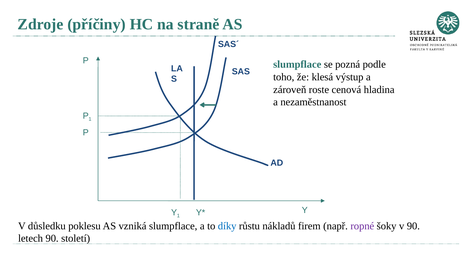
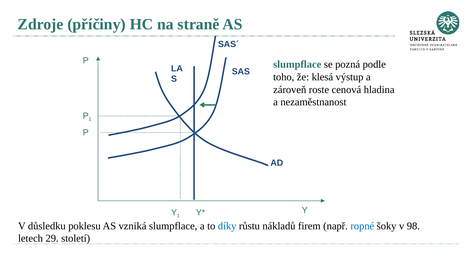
ropné colour: purple -> blue
v 90: 90 -> 98
letech 90: 90 -> 29
